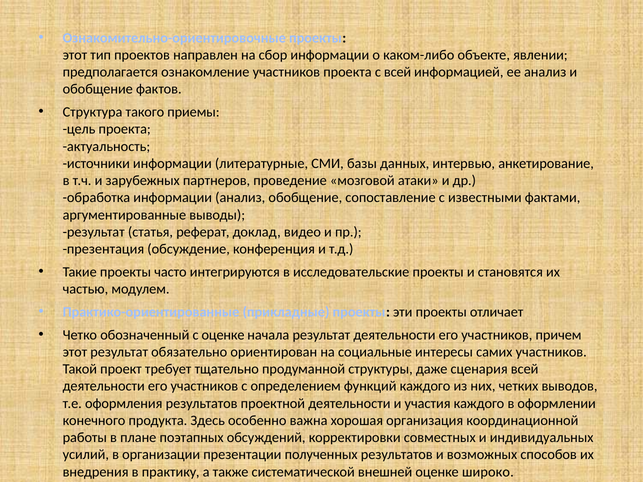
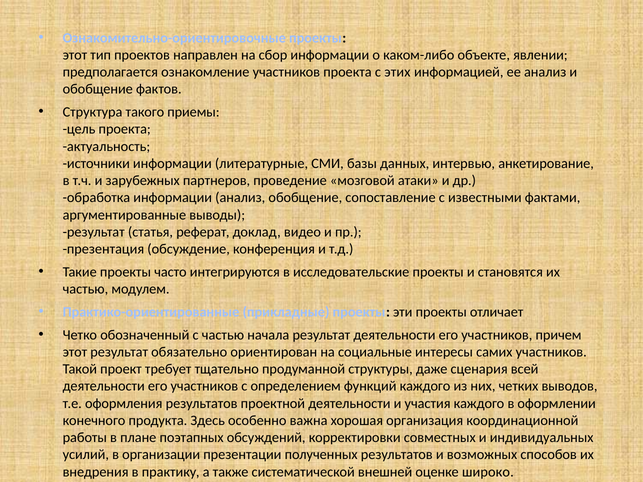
с всей: всей -> этих
с оценке: оценке -> частью
